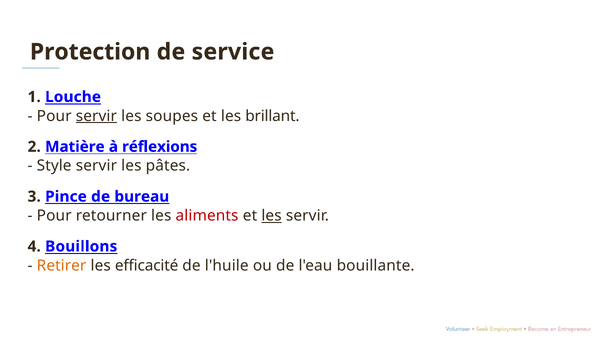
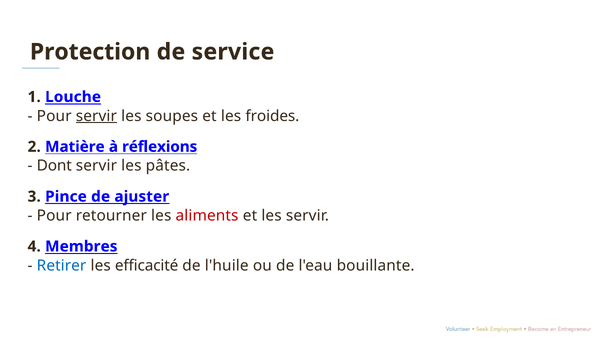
brillant: brillant -> froides
Style: Style -> Dont
bureau: bureau -> ajuster
les at (272, 216) underline: present -> none
Bouillons: Bouillons -> Membres
Retirer colour: orange -> blue
